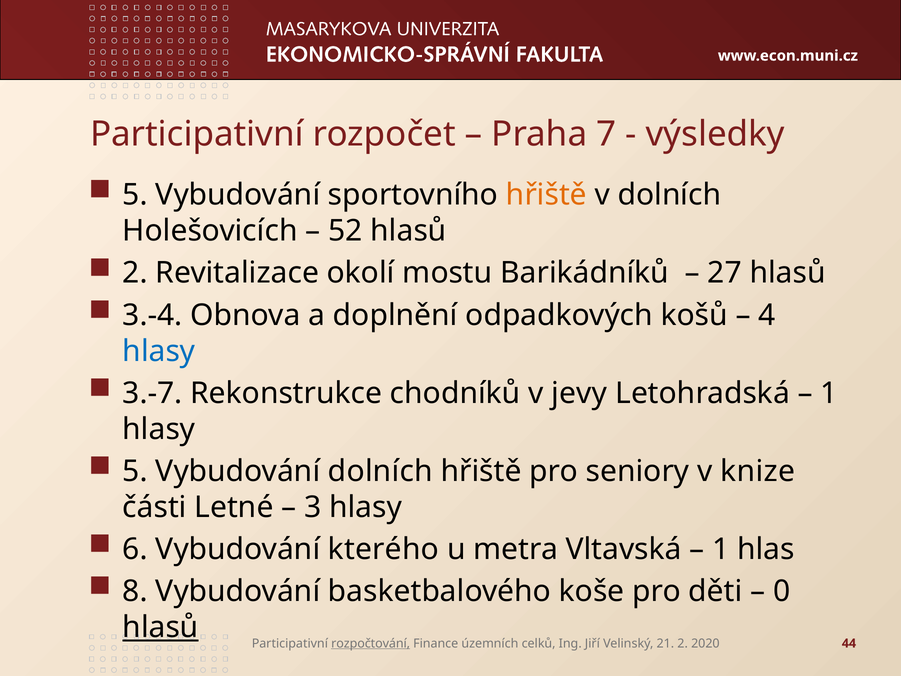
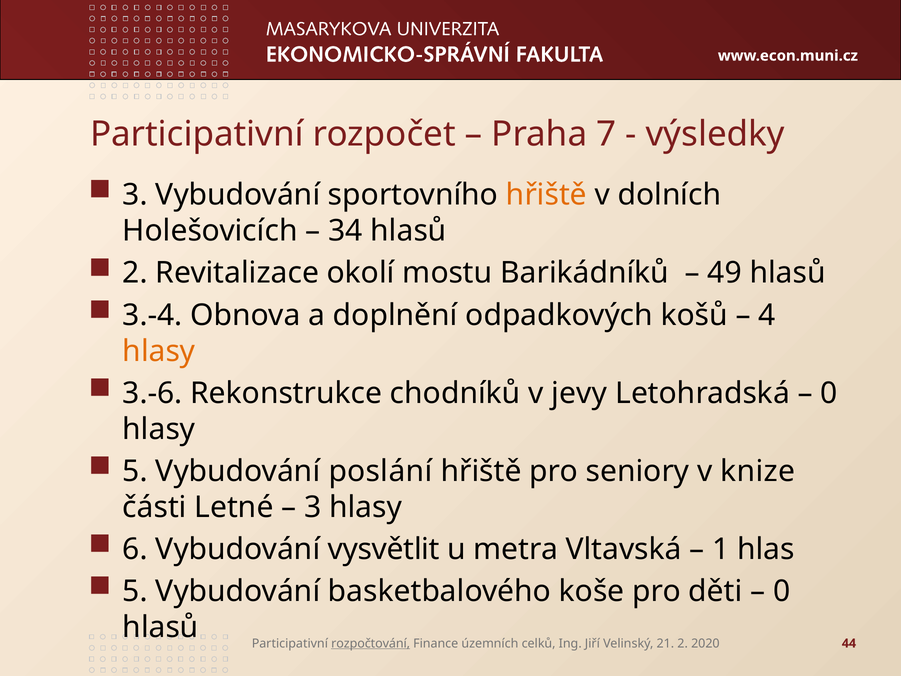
5 at (135, 195): 5 -> 3
52: 52 -> 34
27: 27 -> 49
hlasy at (159, 351) colour: blue -> orange
3.-7: 3.-7 -> 3.-6
1 at (829, 393): 1 -> 0
Vybudování dolních: dolních -> poslání
kterého: kterého -> vysvětlit
8 at (135, 591): 8 -> 5
hlasů at (161, 627) underline: present -> none
